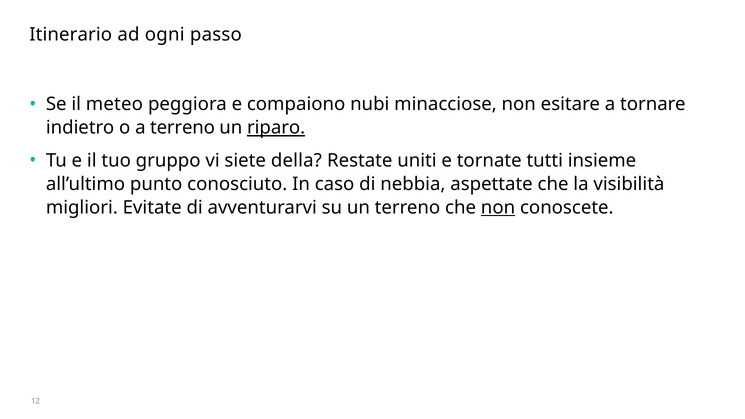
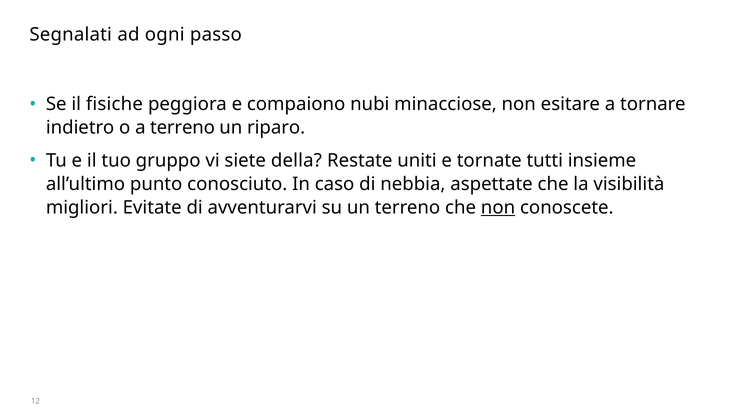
Itinerario: Itinerario -> Segnalati
meteo: meteo -> fisiche
riparo underline: present -> none
